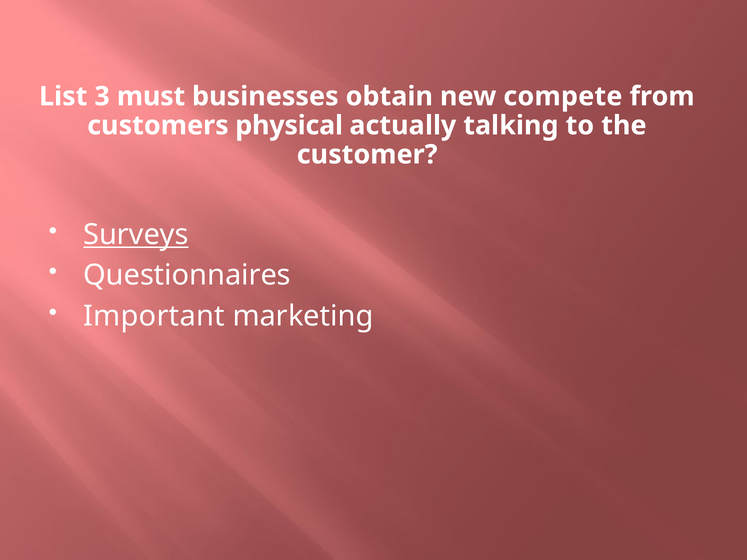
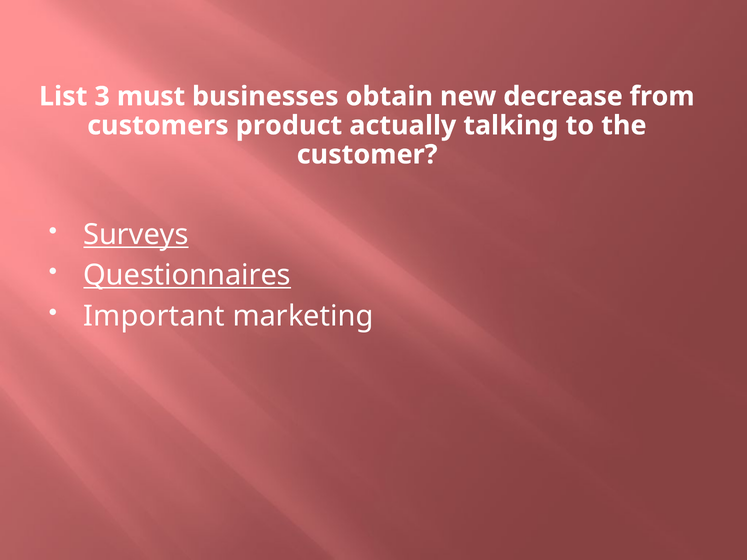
compete: compete -> decrease
physical: physical -> product
Questionnaires underline: none -> present
